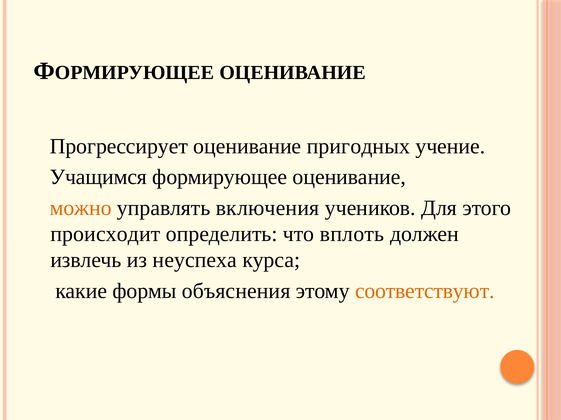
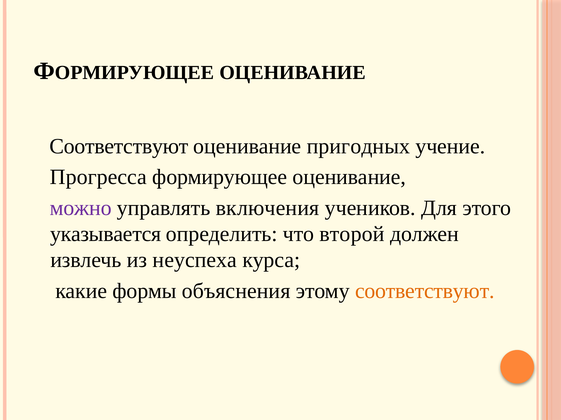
Прогрессирует at (119, 146): Прогрессирует -> Соответствуют
Учащимся: Учащимся -> Прогресса
можно colour: orange -> purple
происходит: происходит -> указывается
вплоть: вплоть -> второй
